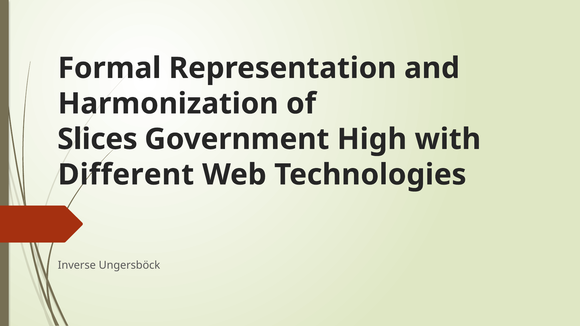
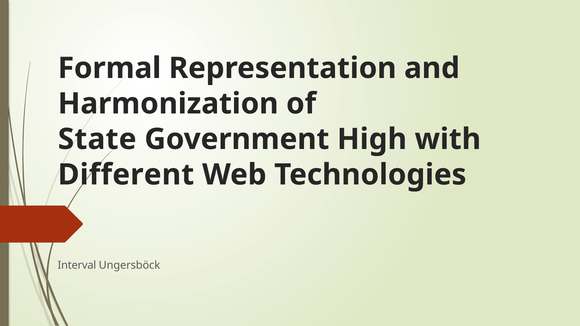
Slices: Slices -> State
Inverse: Inverse -> Interval
